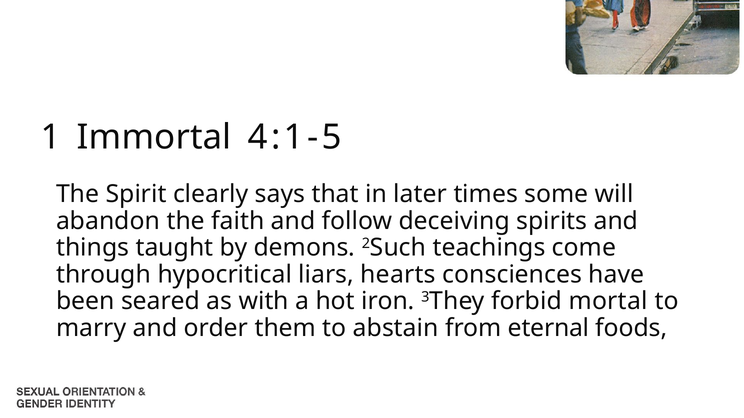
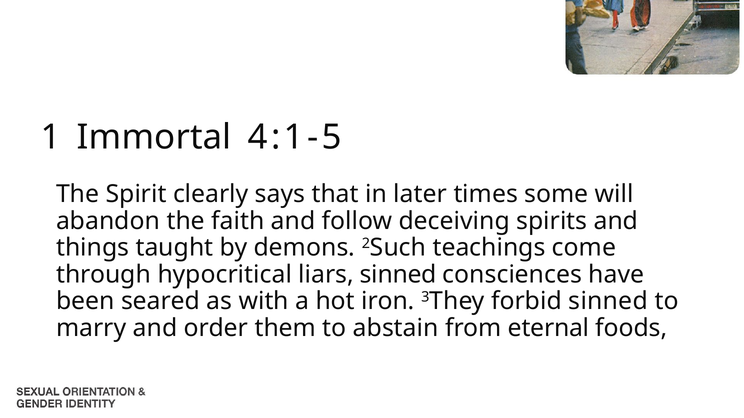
liars hearts: hearts -> sinned
forbid mortal: mortal -> sinned
